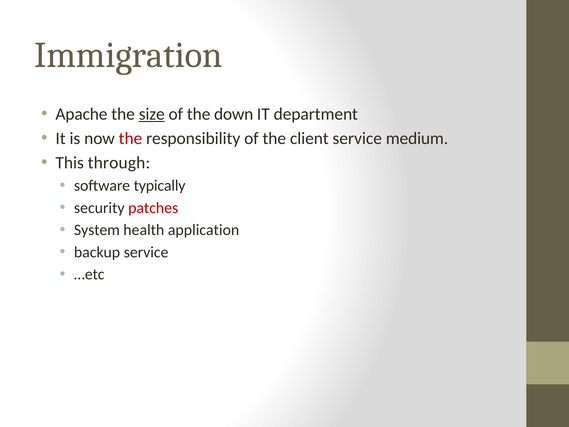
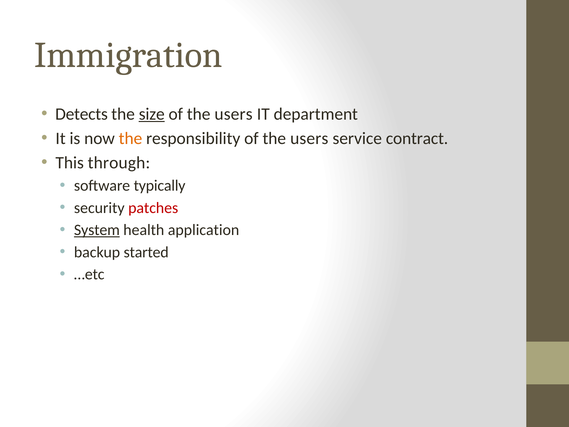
Apache: Apache -> Detects
down at (234, 114): down -> users
the at (130, 138) colour: red -> orange
responsibility of the client: client -> users
medium: medium -> contract
System underline: none -> present
backup service: service -> started
